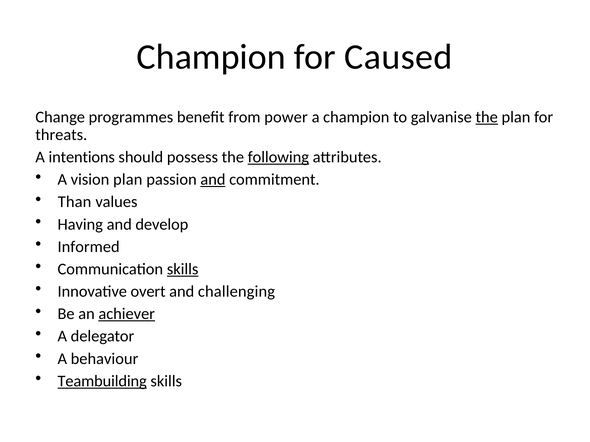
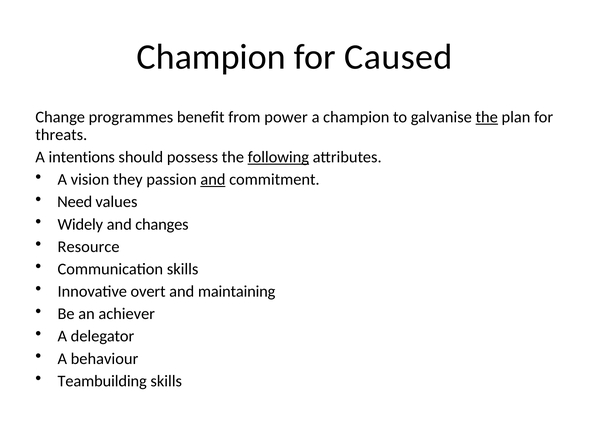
vision plan: plan -> they
Than: Than -> Need
Having: Having -> Widely
develop: develop -> changes
Informed: Informed -> Resource
skills at (183, 269) underline: present -> none
challenging: challenging -> maintaining
achiever underline: present -> none
Teambuilding underline: present -> none
